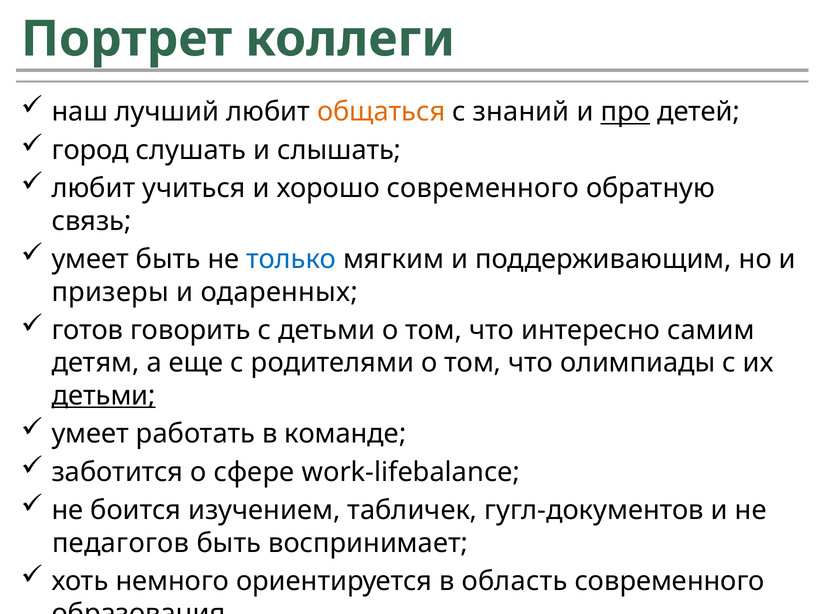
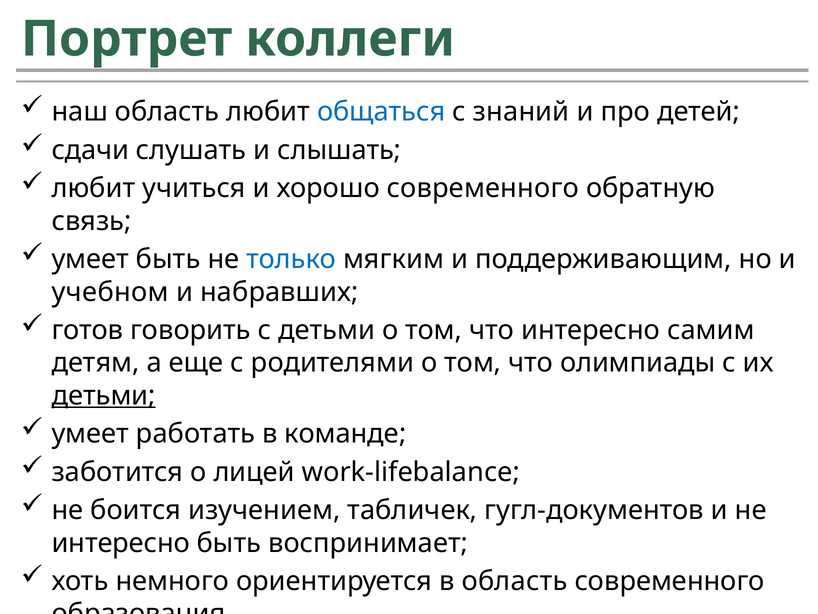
наш лучший: лучший -> область
общаться colour: orange -> blue
про underline: present -> none
город: город -> сдачи
призеры: призеры -> учебном
одаренных: одаренных -> набравших
сфере: сфере -> лицей
педагогов at (121, 543): педагогов -> интересно
